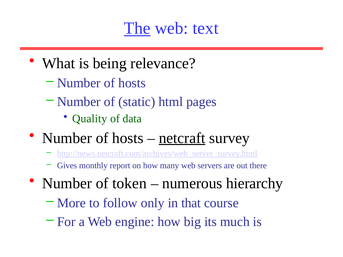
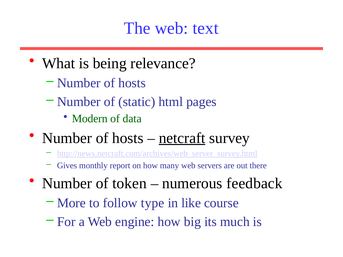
The underline: present -> none
Quality: Quality -> Modern
hierarchy: hierarchy -> feedback
only: only -> type
that: that -> like
